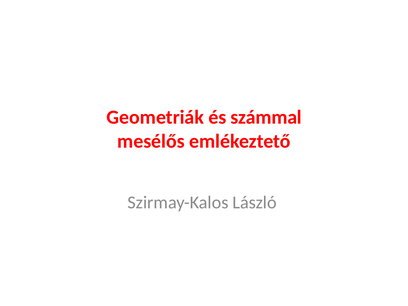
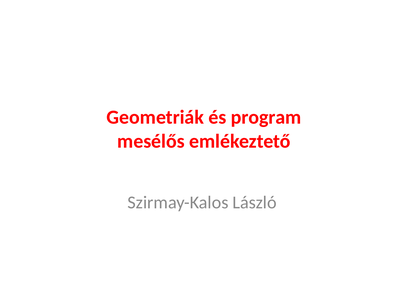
számmal: számmal -> program
